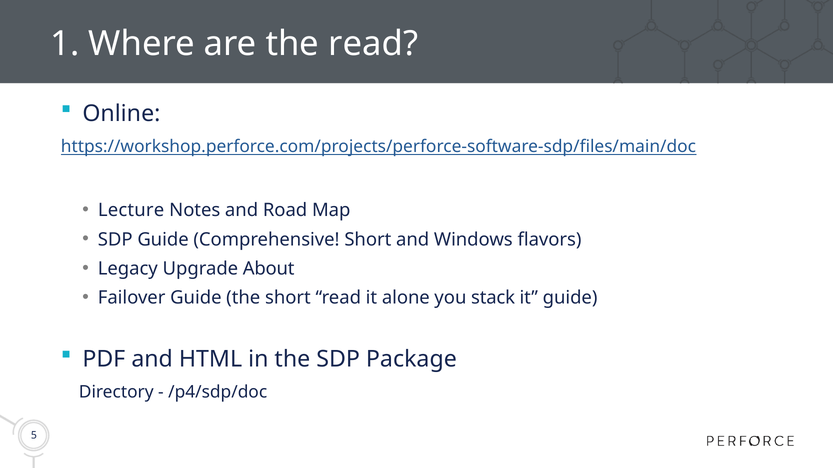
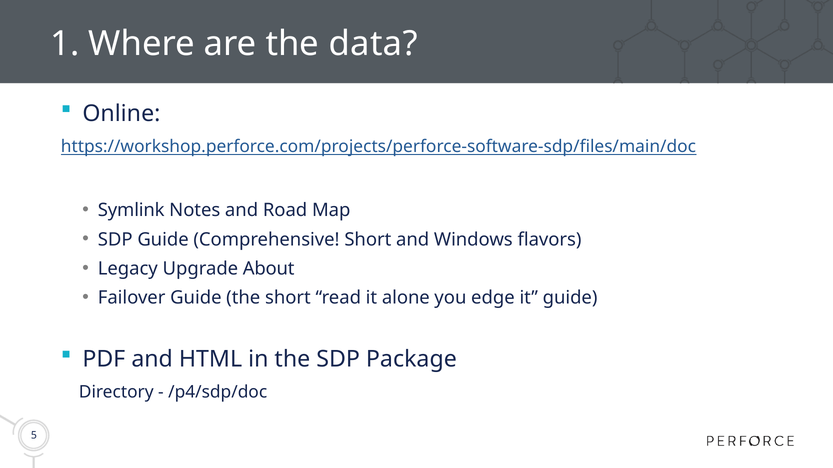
the read: read -> data
Lecture: Lecture -> Symlink
stack: stack -> edge
